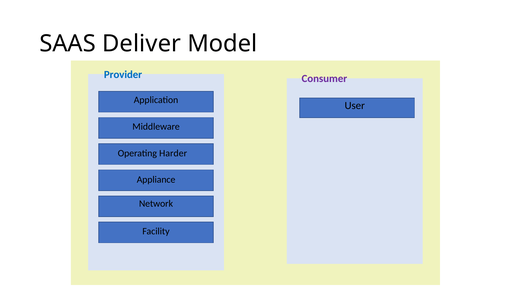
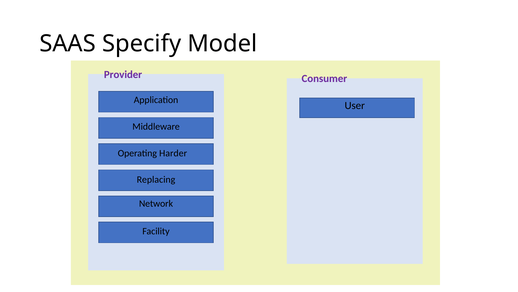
Deliver: Deliver -> Specify
Provider colour: blue -> purple
Appliance: Appliance -> Replacing
